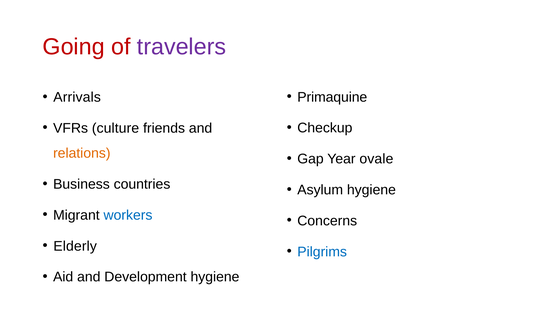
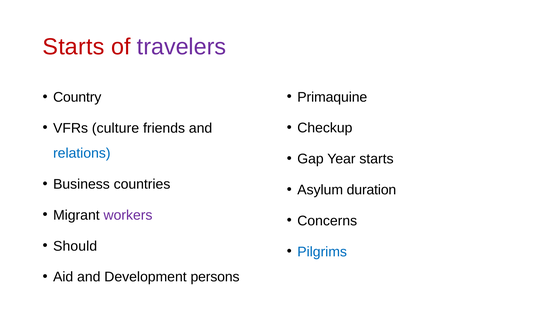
Going at (74, 47): Going -> Starts
Arrivals: Arrivals -> Country
relations colour: orange -> blue
Year ovale: ovale -> starts
Asylum hygiene: hygiene -> duration
workers colour: blue -> purple
Elderly: Elderly -> Should
Development hygiene: hygiene -> persons
